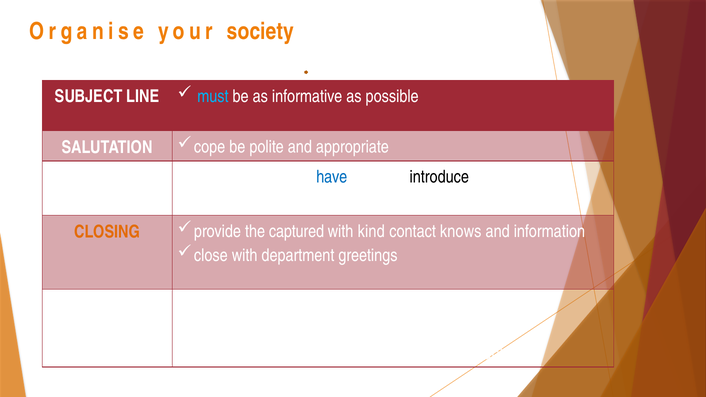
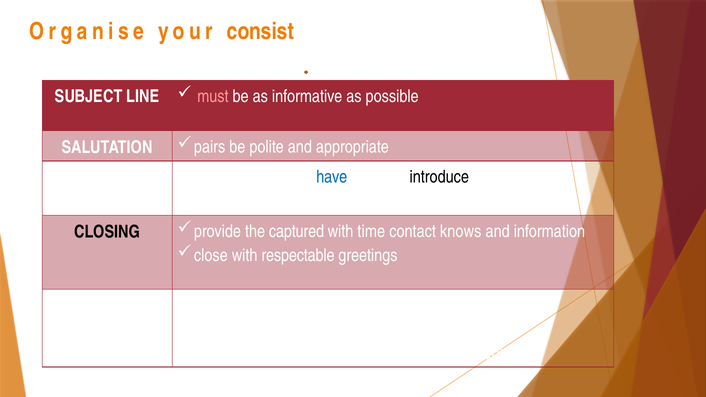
society: society -> consist
must colour: light blue -> pink
cope: cope -> pairs
CLOSING colour: orange -> black
kind: kind -> time
department: department -> respectable
